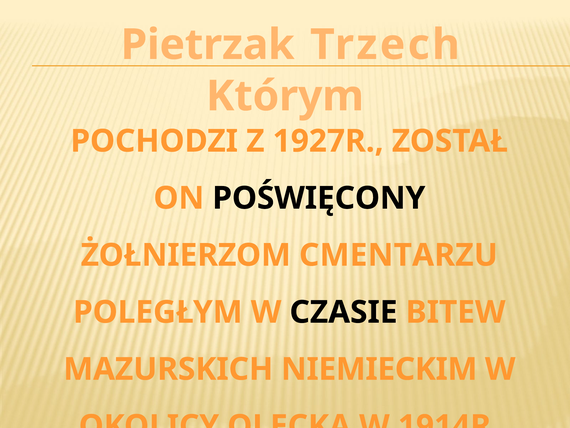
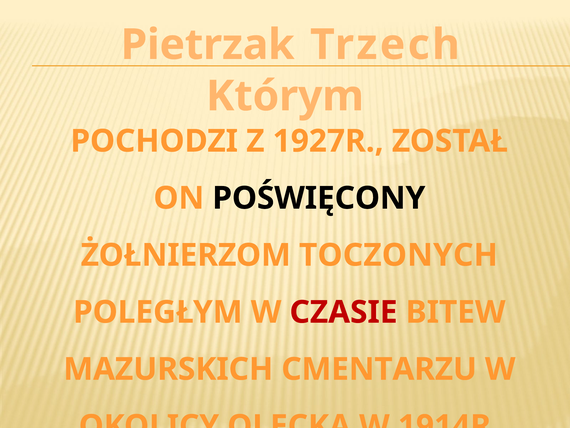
CMENTARZU: CMENTARZU -> TOCZONYCH
CZASIE colour: black -> red
NIEMIECKIM: NIEMIECKIM -> CMENTARZU
